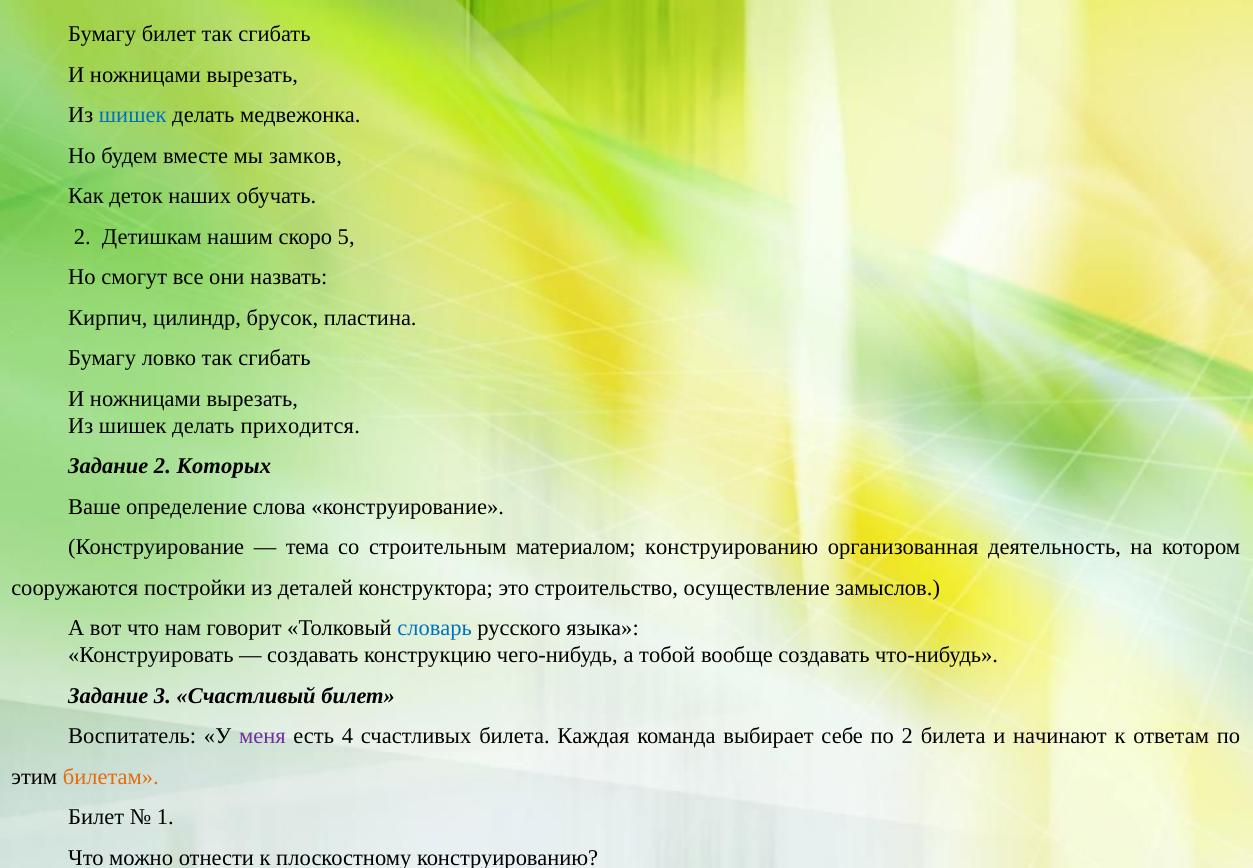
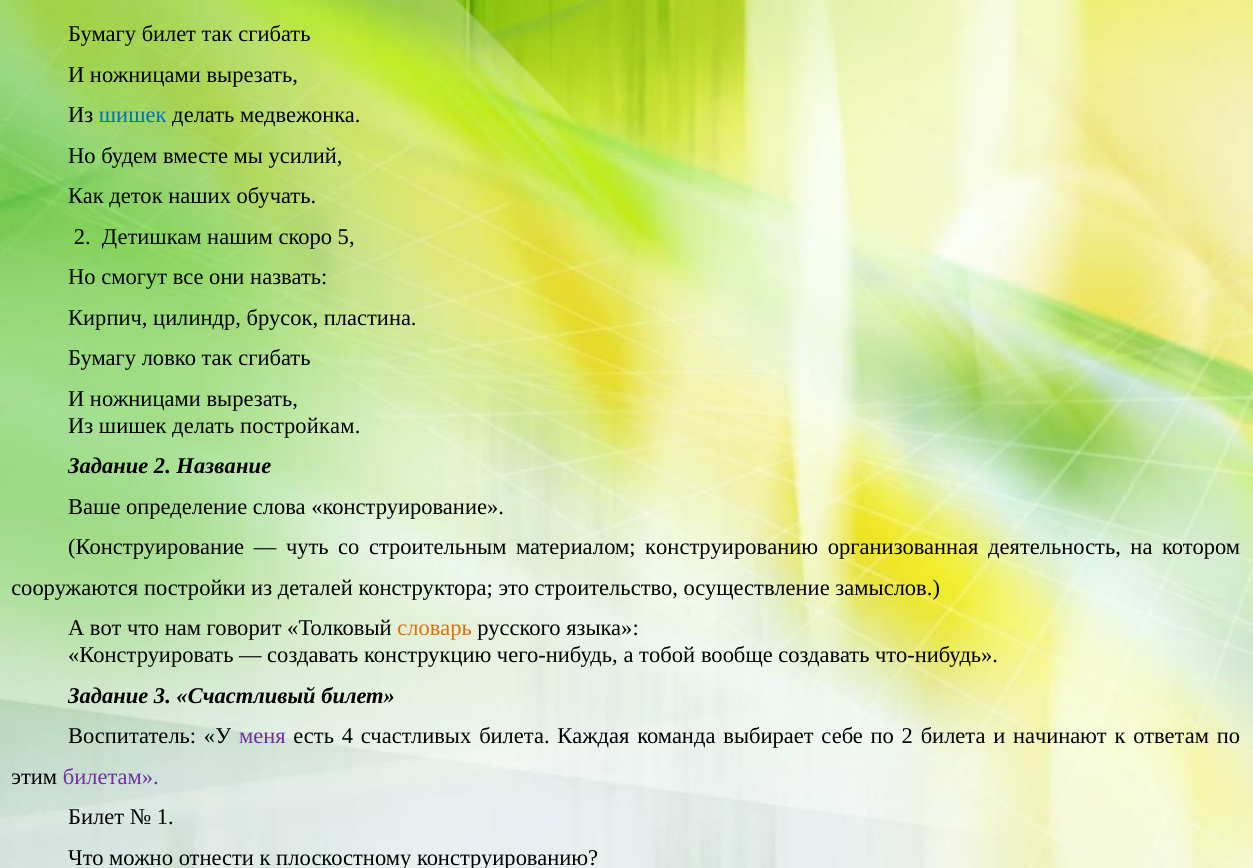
замков: замков -> усилий
приходится: приходится -> постройкам
Которых: Которых -> Название
тема: тема -> чуть
словарь colour: blue -> orange
билетам colour: orange -> purple
